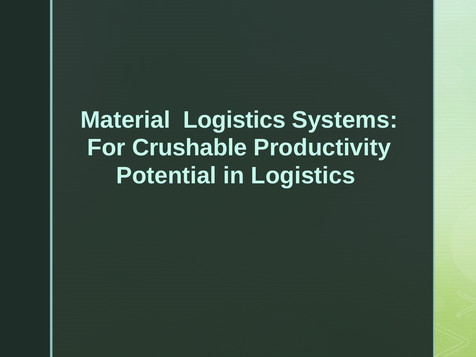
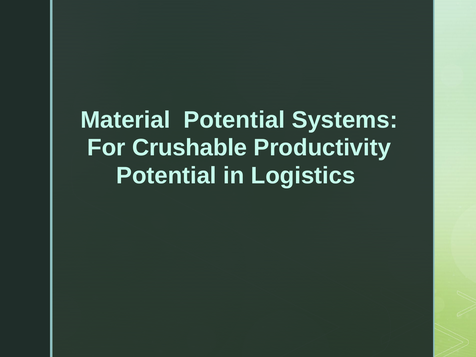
Material Logistics: Logistics -> Potential
